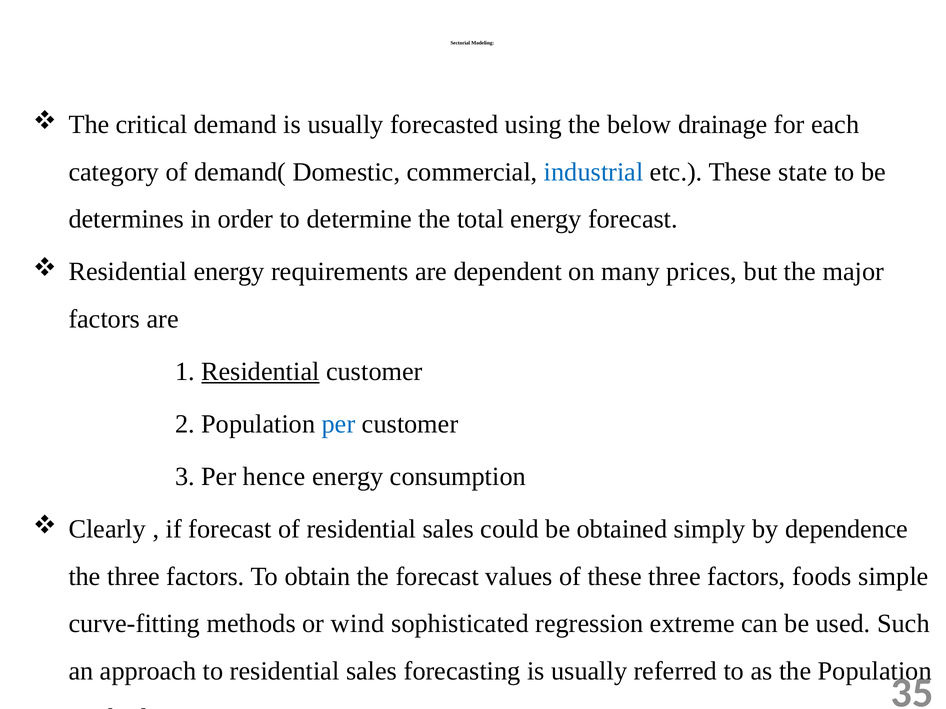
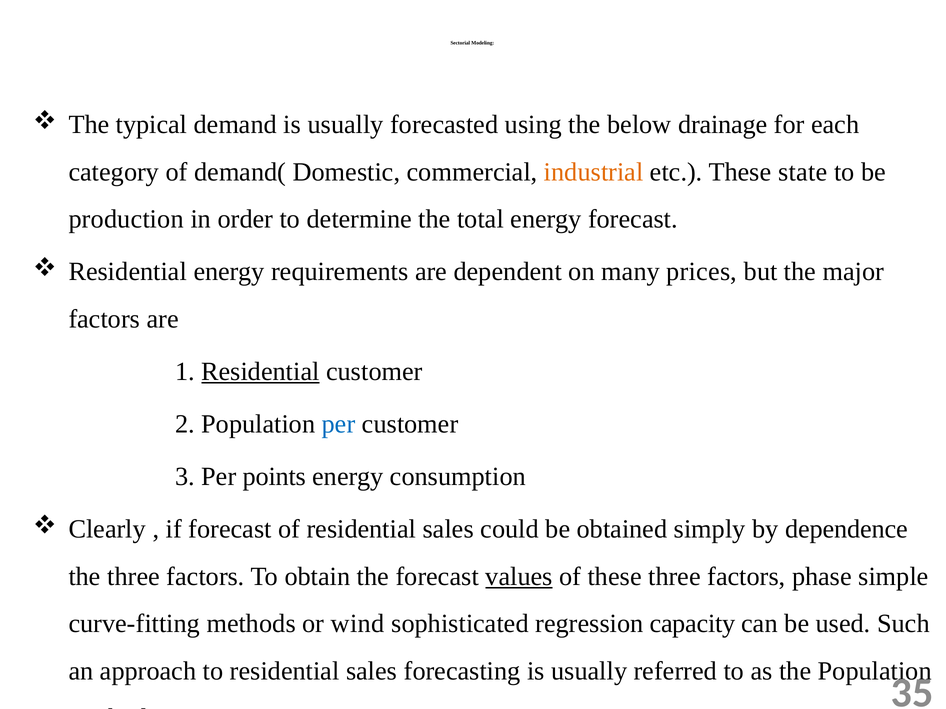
critical: critical -> typical
industrial colour: blue -> orange
determines: determines -> production
hence: hence -> points
values underline: none -> present
foods: foods -> phase
extreme: extreme -> capacity
